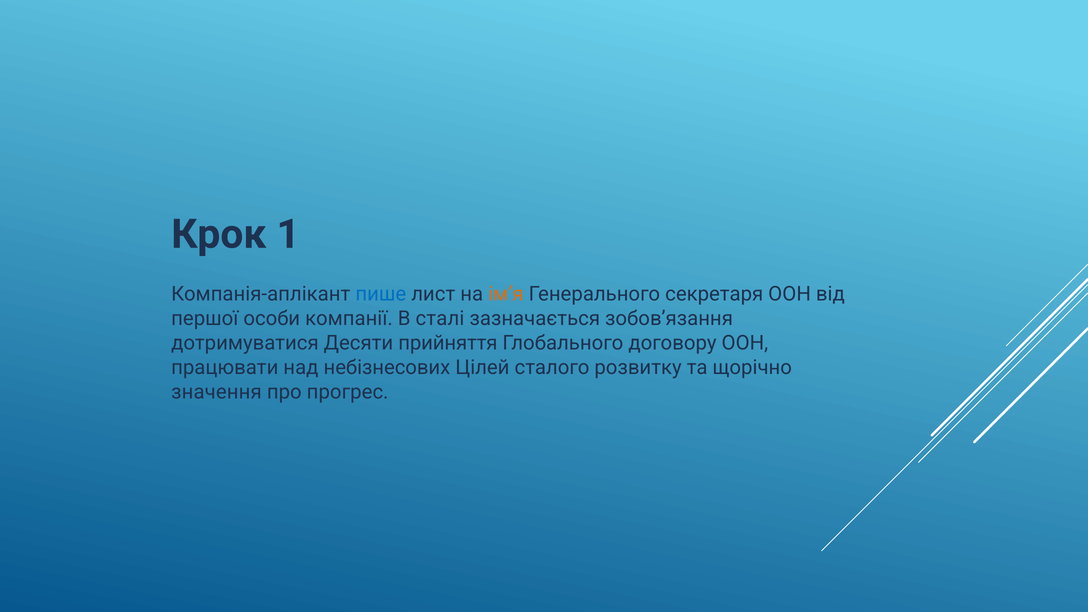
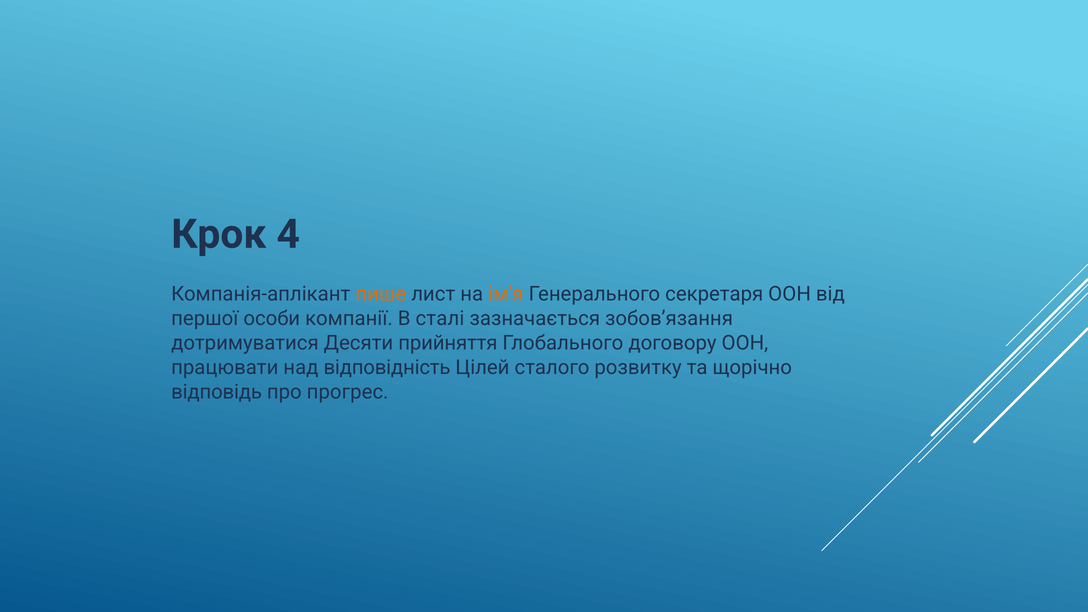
1: 1 -> 4
пише colour: blue -> orange
небізнесових: небізнесових -> відповідність
значення: значення -> відповідь
